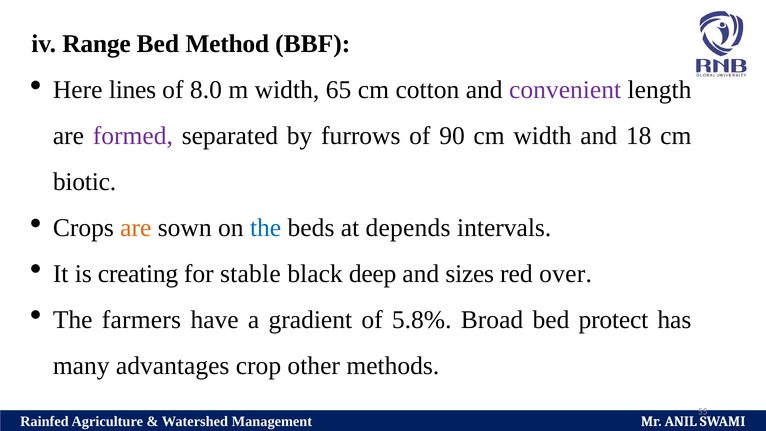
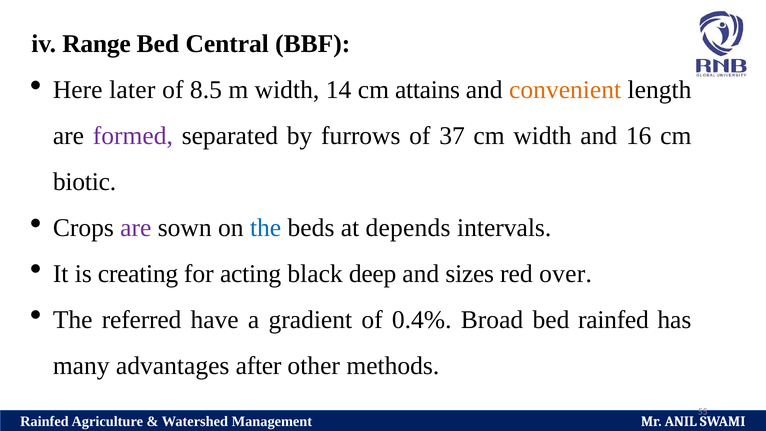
Method: Method -> Central
lines: lines -> later
8.0: 8.0 -> 8.5
65: 65 -> 14
cotton: cotton -> attains
convenient colour: purple -> orange
90: 90 -> 37
18: 18 -> 16
are at (136, 228) colour: orange -> purple
stable: stable -> acting
farmers: farmers -> referred
5.8%: 5.8% -> 0.4%
bed protect: protect -> rainfed
crop: crop -> after
